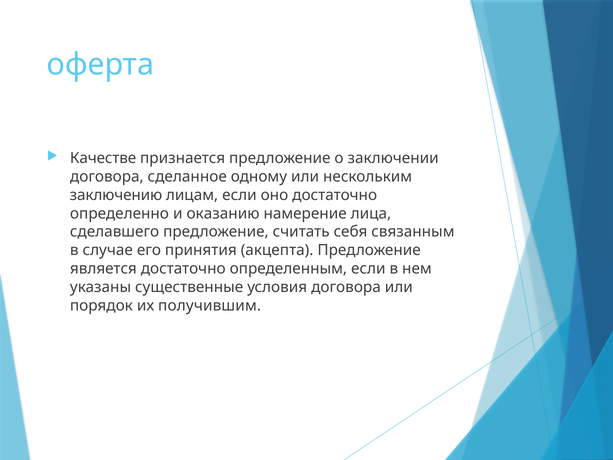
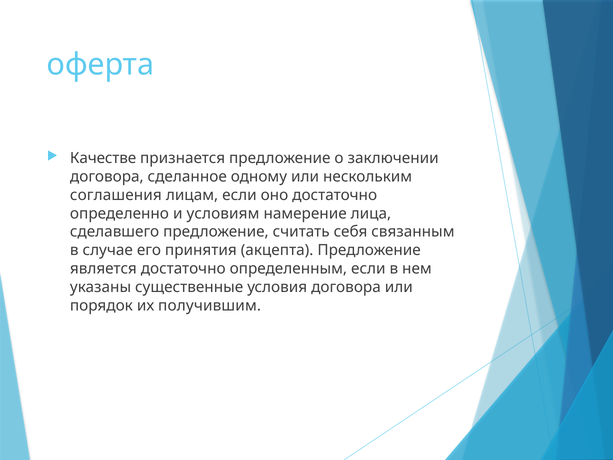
заключению: заключению -> соглашения
оказанию: оказанию -> условиям
